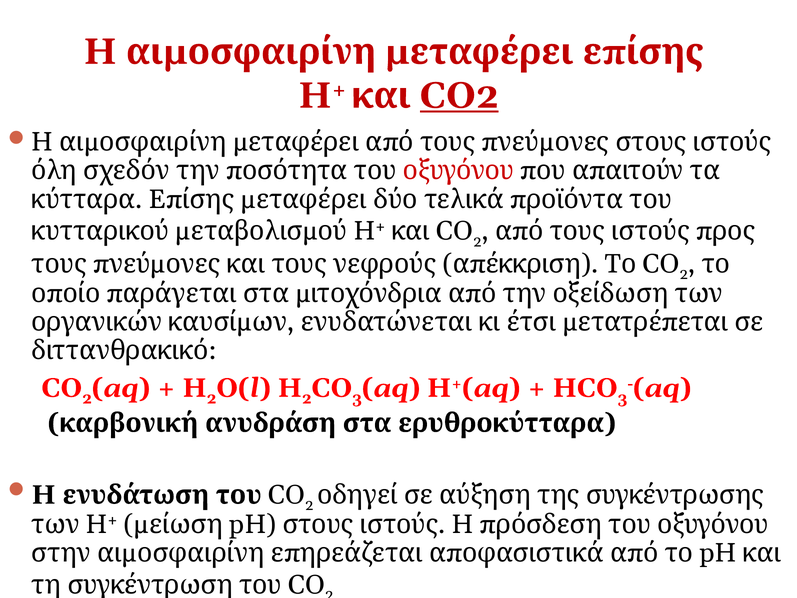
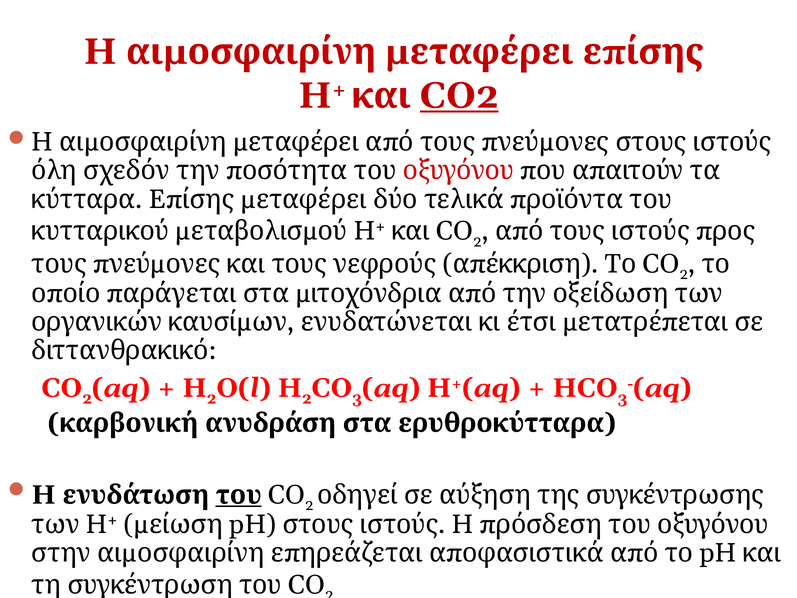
του underline: none -> present
